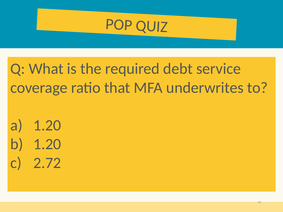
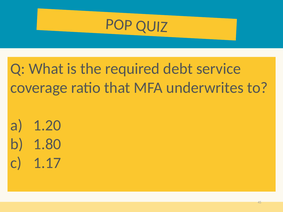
1.20 at (47, 144): 1.20 -> 1.80
2.72: 2.72 -> 1.17
